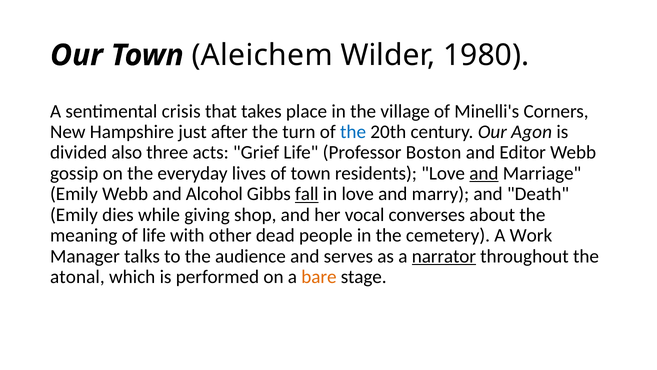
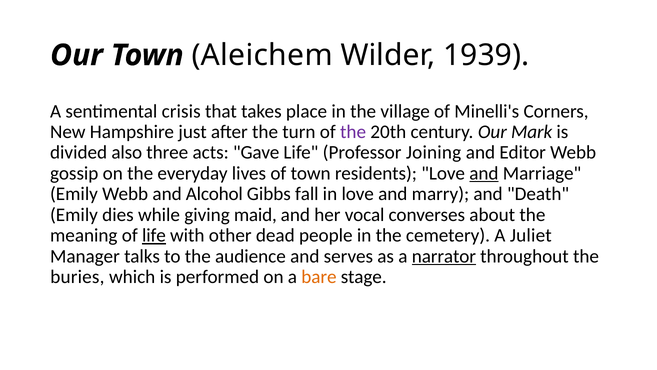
1980: 1980 -> 1939
the at (353, 132) colour: blue -> purple
Agon: Agon -> Mark
Grief: Grief -> Gave
Boston: Boston -> Joining
fall underline: present -> none
shop: shop -> maid
life at (154, 235) underline: none -> present
Work: Work -> Juliet
atonal: atonal -> buries
